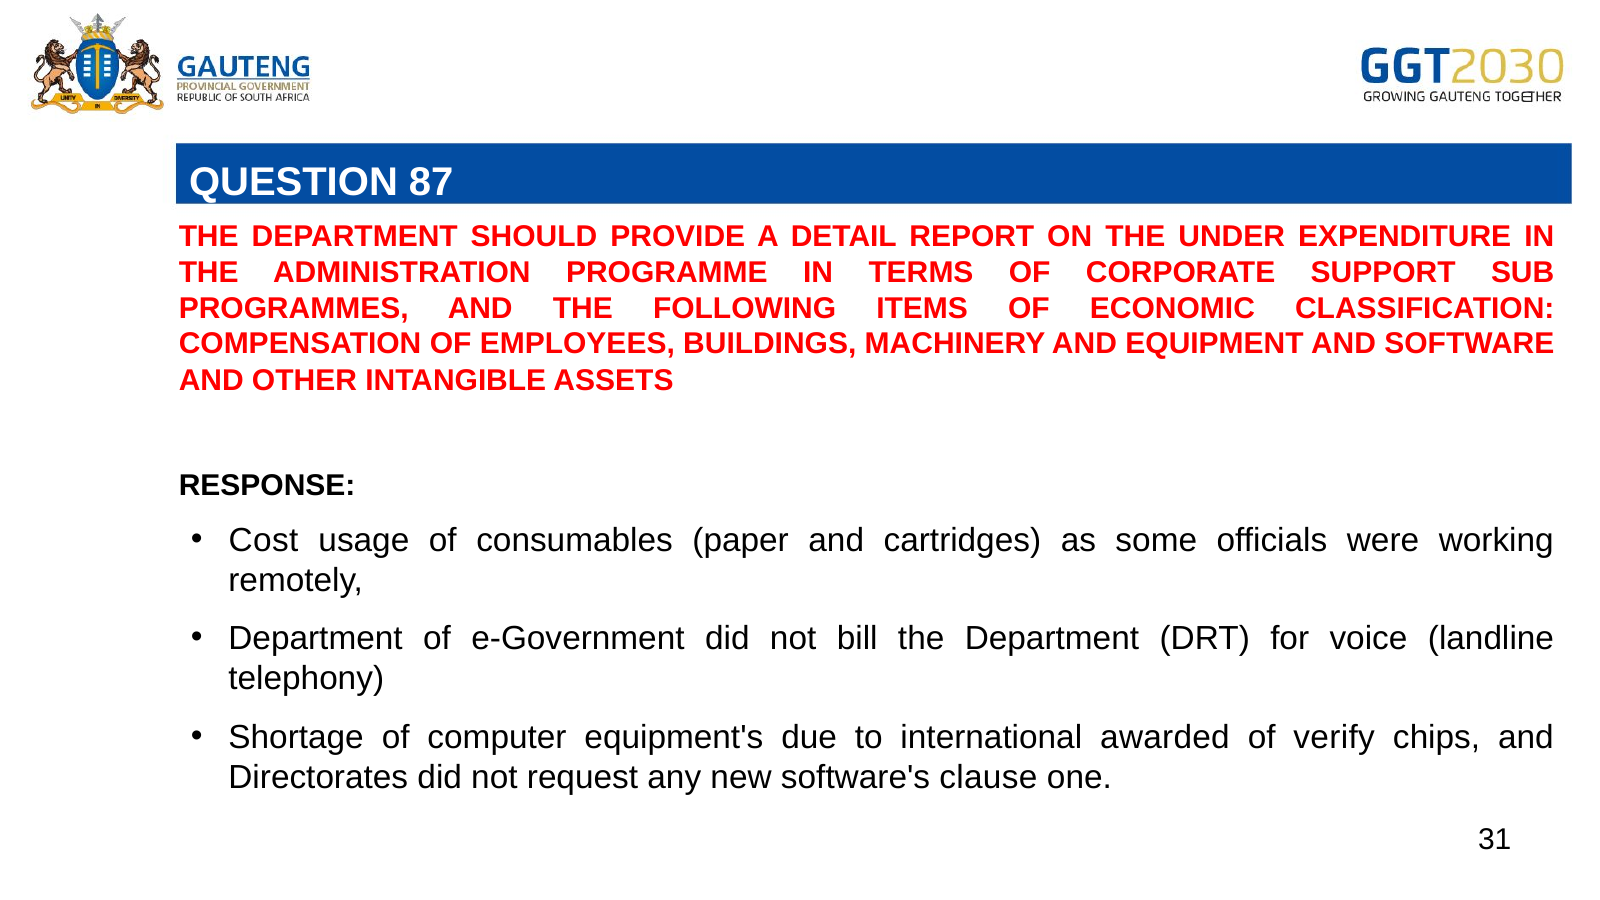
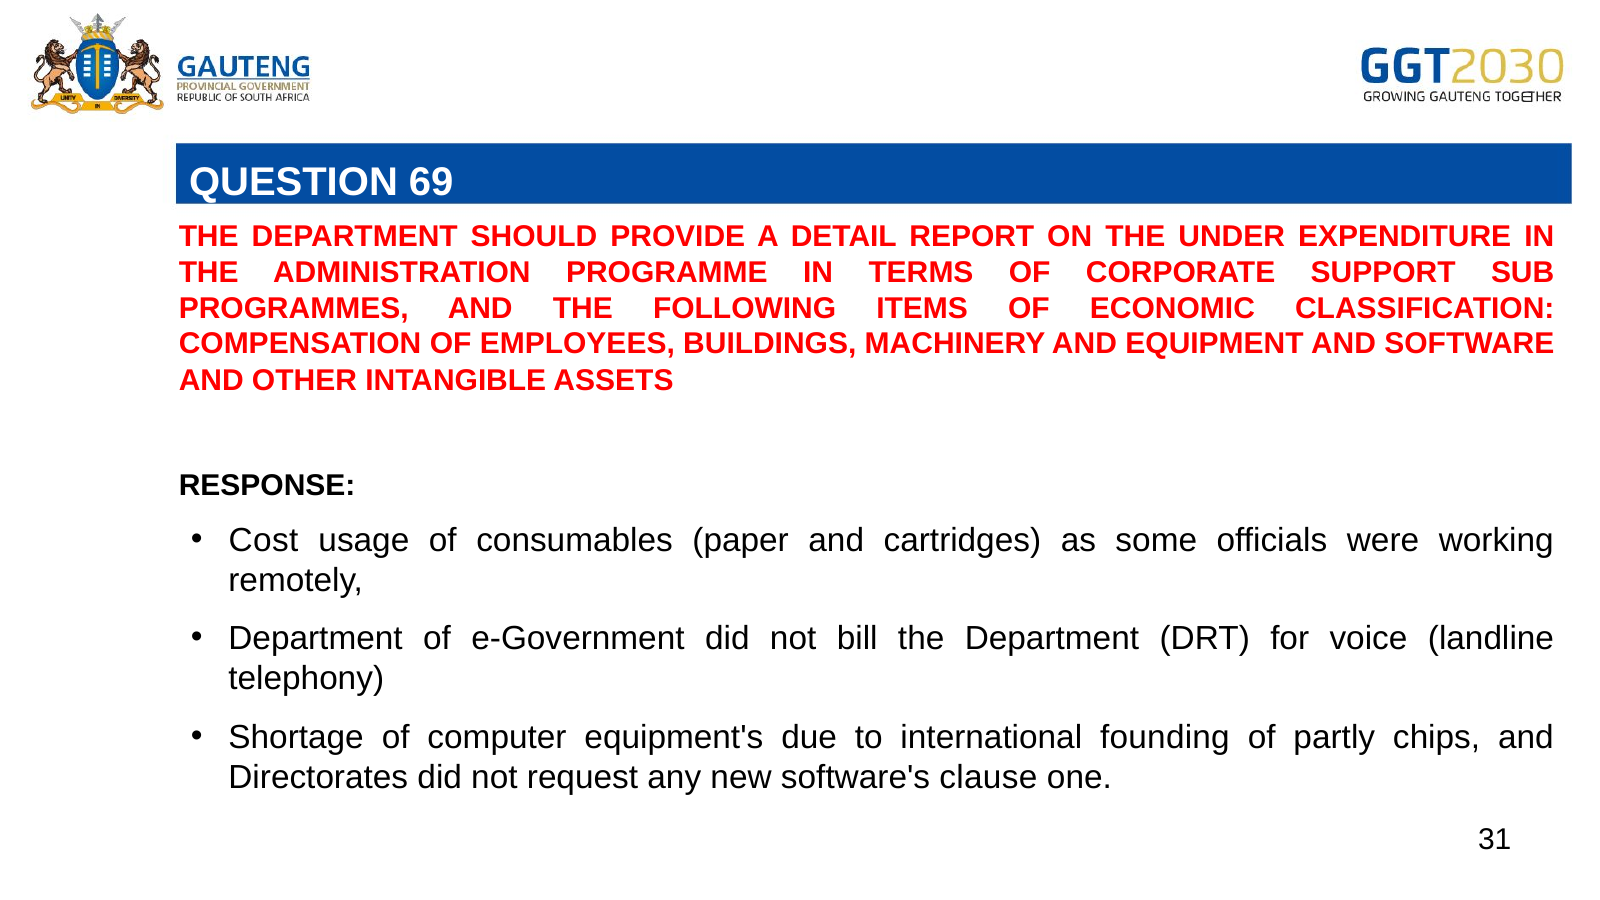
87: 87 -> 69
awarded: awarded -> founding
verify: verify -> partly
